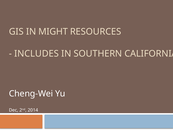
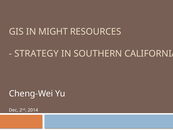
INCLUDES: INCLUDES -> STRATEGY
